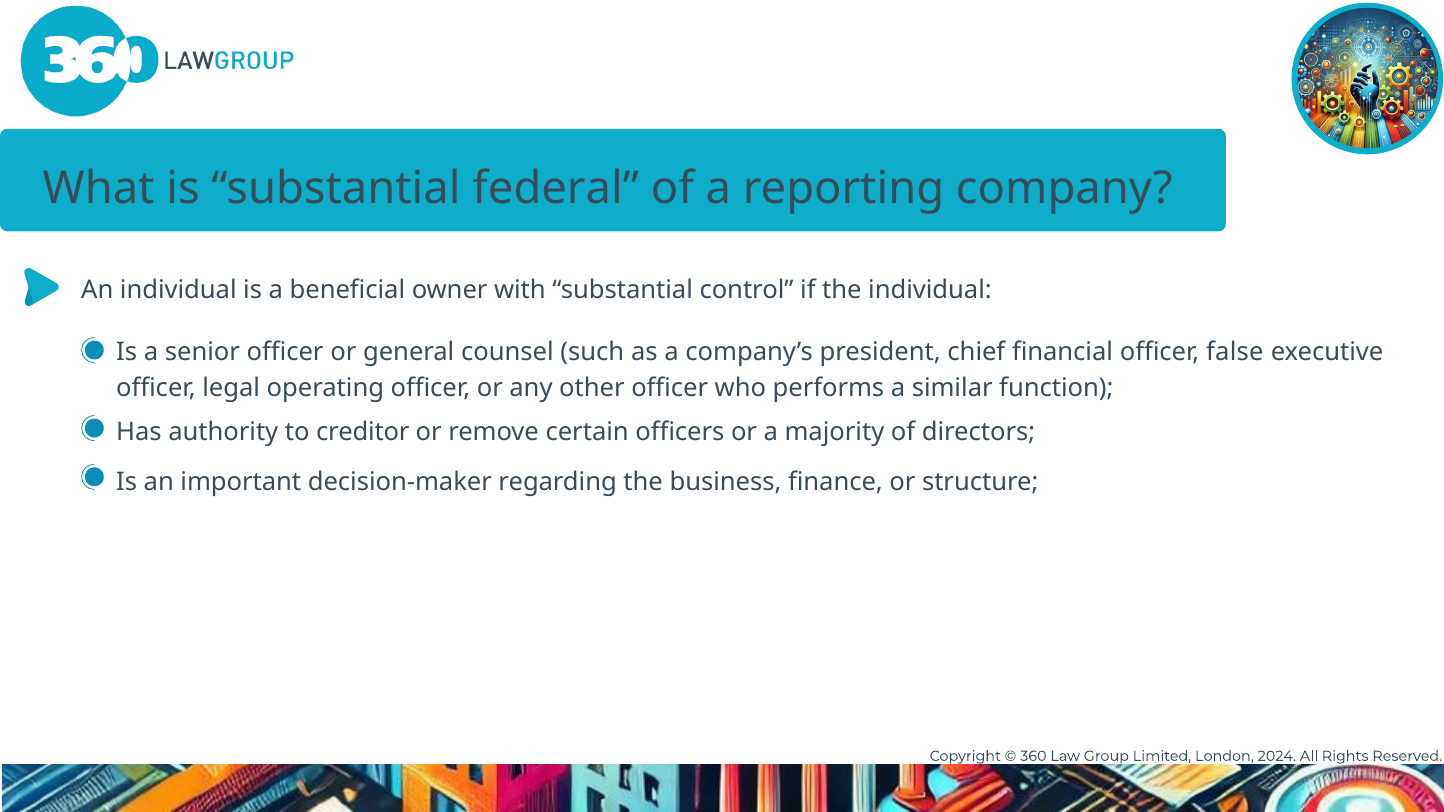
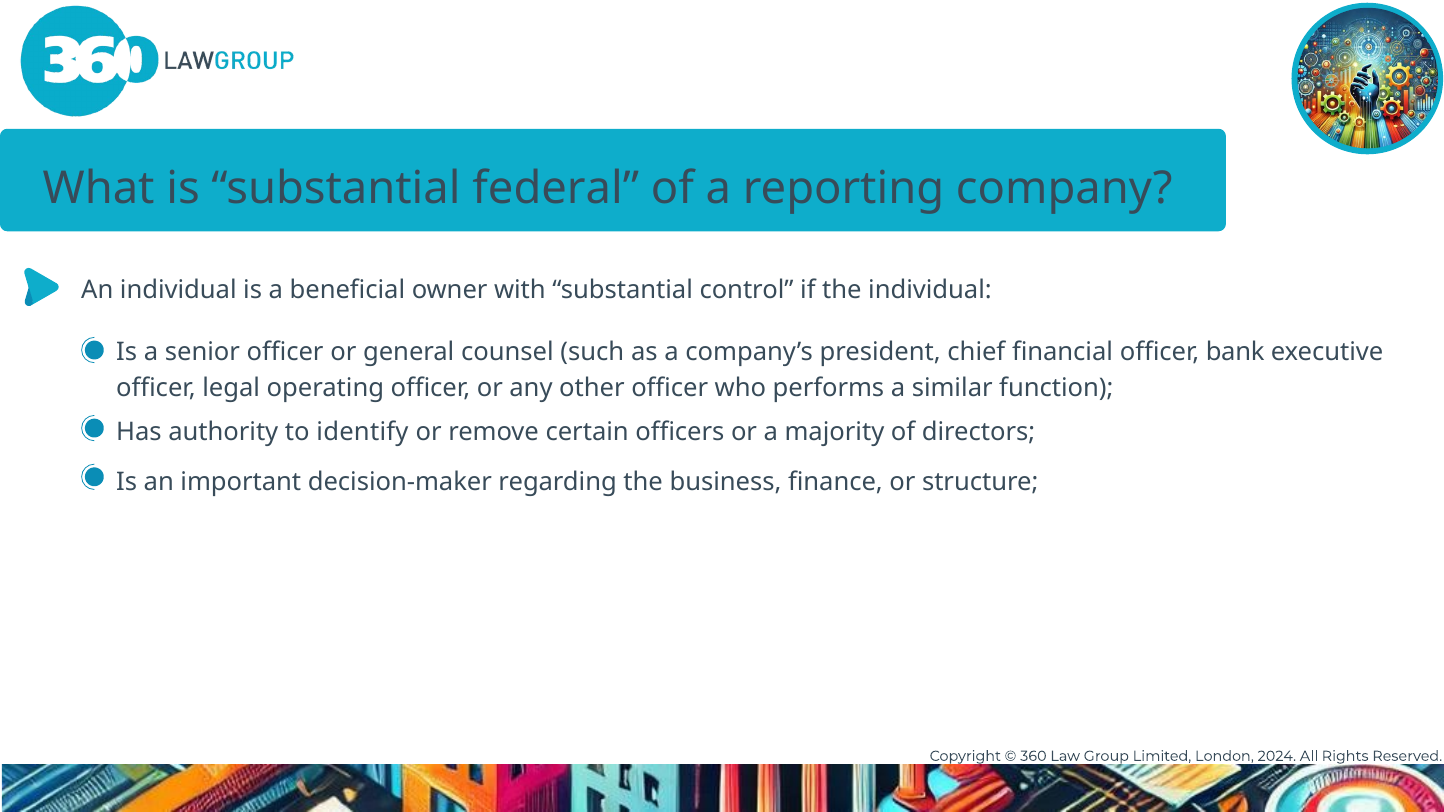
false: false -> bank
creditor: creditor -> identify
